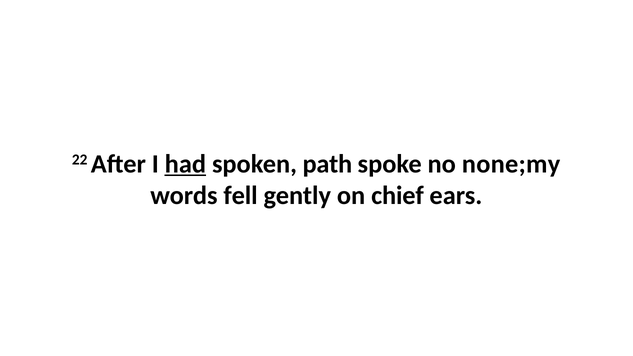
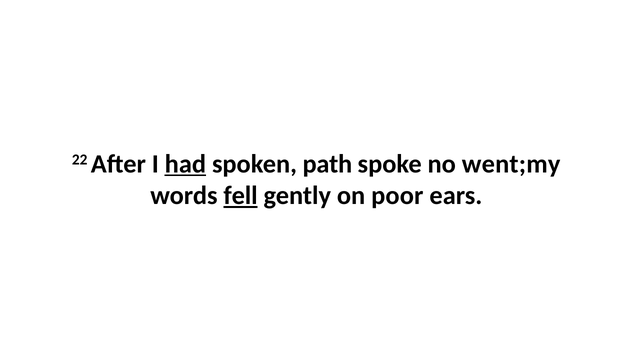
none;my: none;my -> went;my
fell underline: none -> present
chief: chief -> poor
